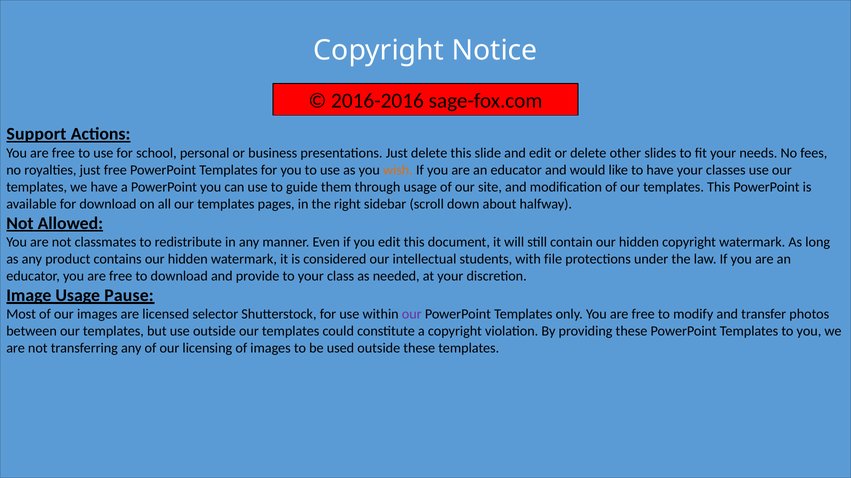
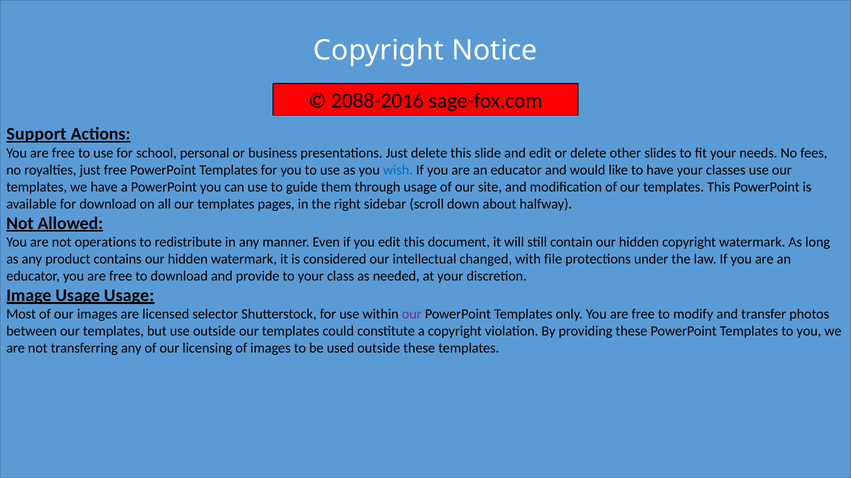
2016-2016: 2016-2016 -> 2088-2016
wish colour: orange -> blue
classmates: classmates -> operations
students: students -> changed
Usage Pause: Pause -> Usage
